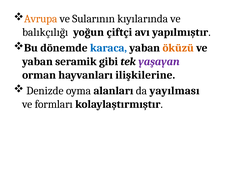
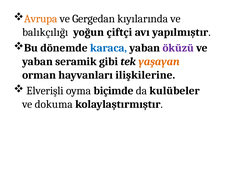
Sularının: Sularının -> Gergedan
öküzü colour: orange -> purple
yaşayan colour: purple -> orange
Denizde: Denizde -> Elverişli
alanları: alanları -> biçimde
yayılması: yayılması -> kulübeler
formları: formları -> dokuma
